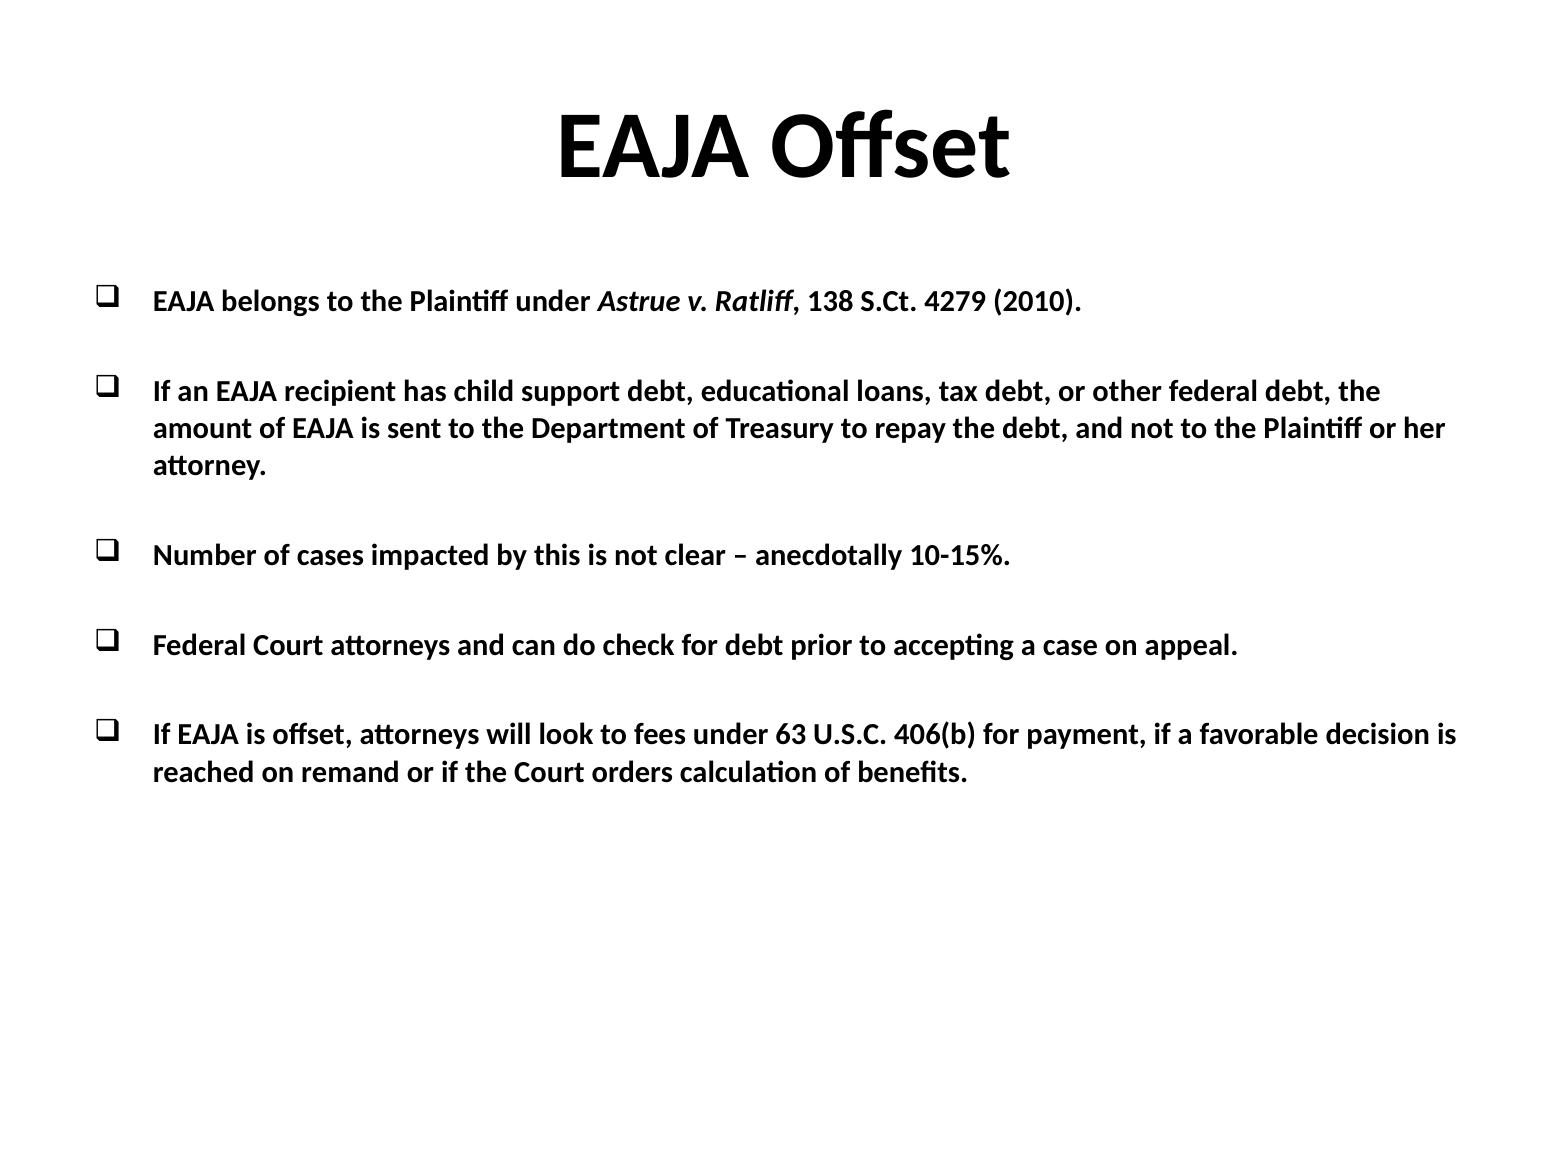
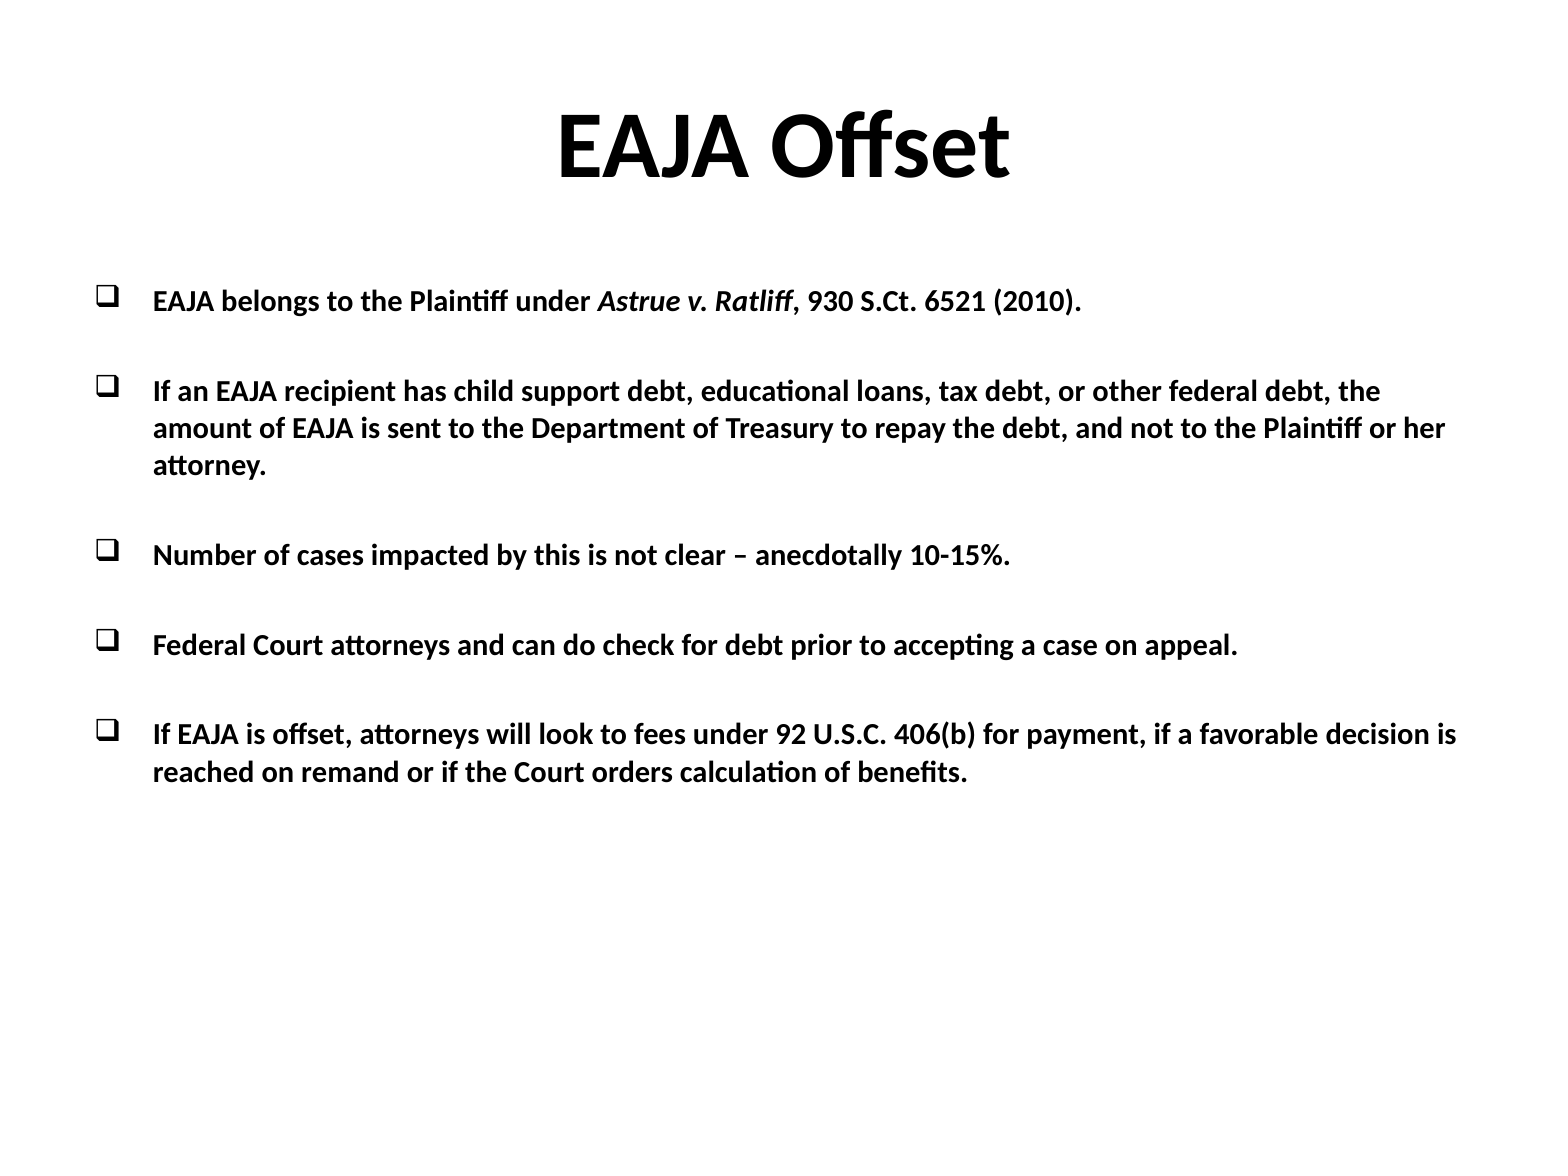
138: 138 -> 930
4279: 4279 -> 6521
63: 63 -> 92
